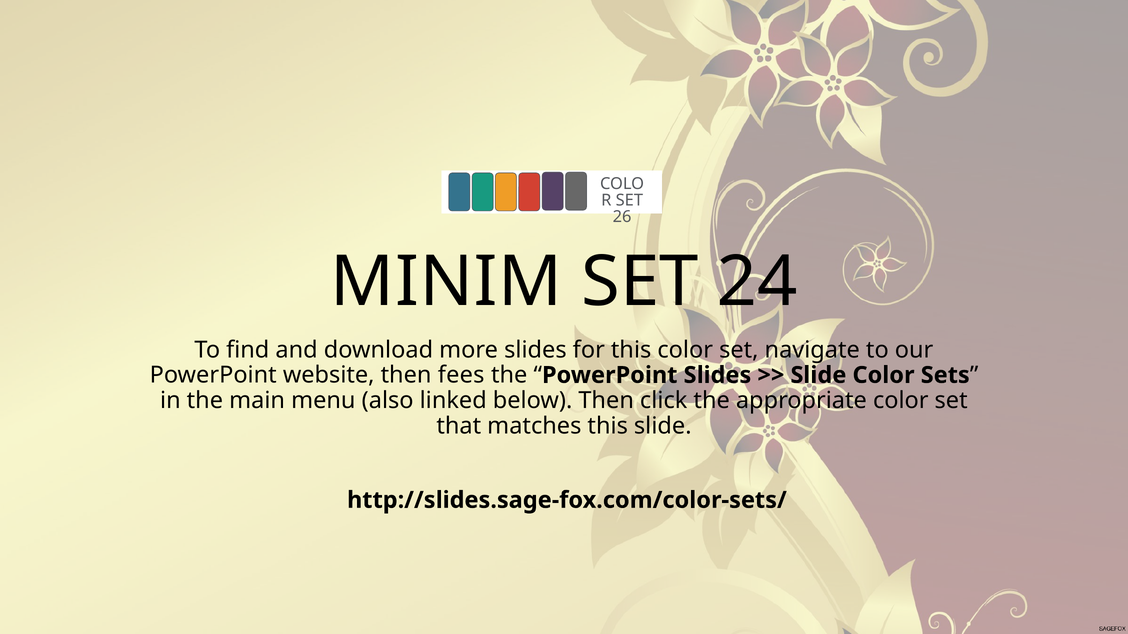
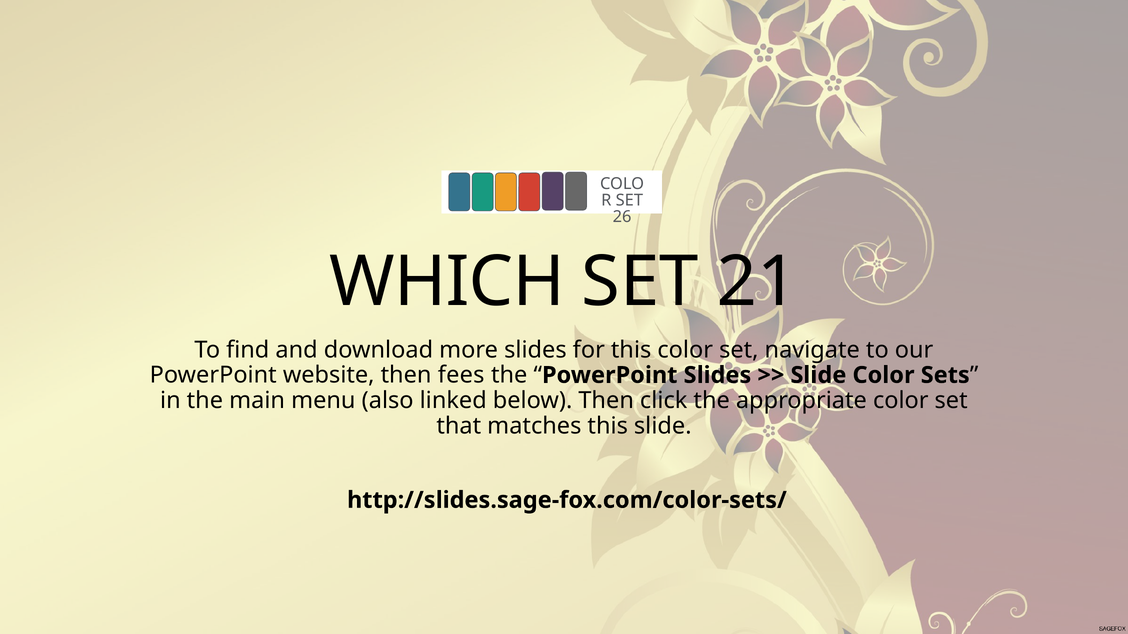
MINIM: MINIM -> WHICH
24: 24 -> 21
